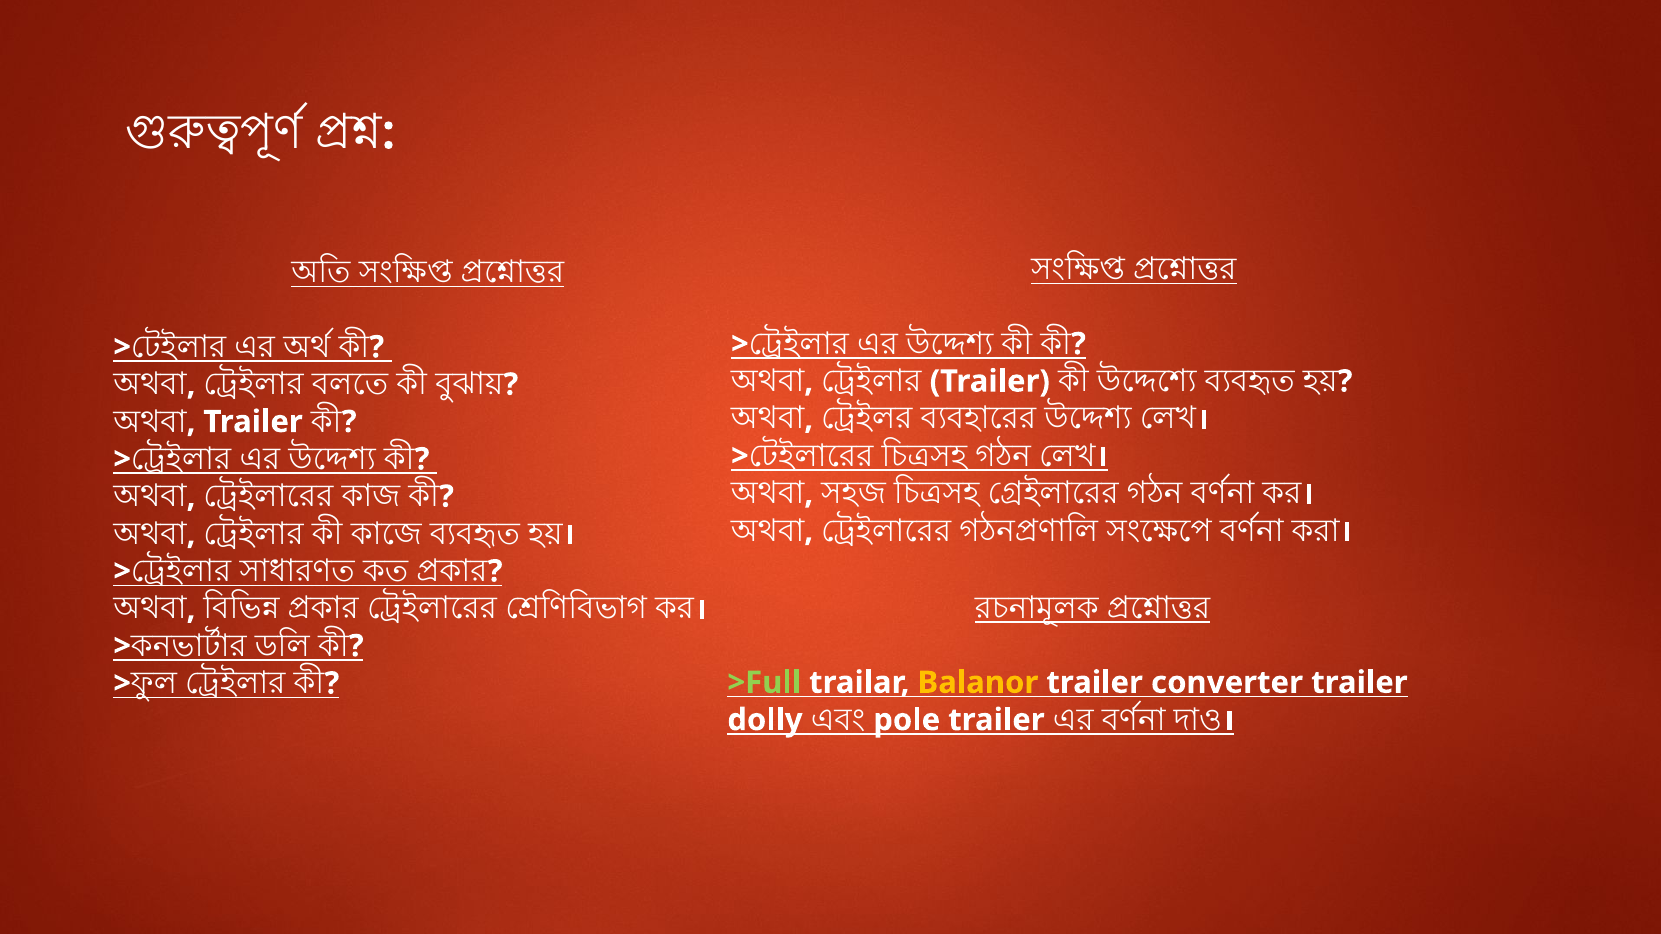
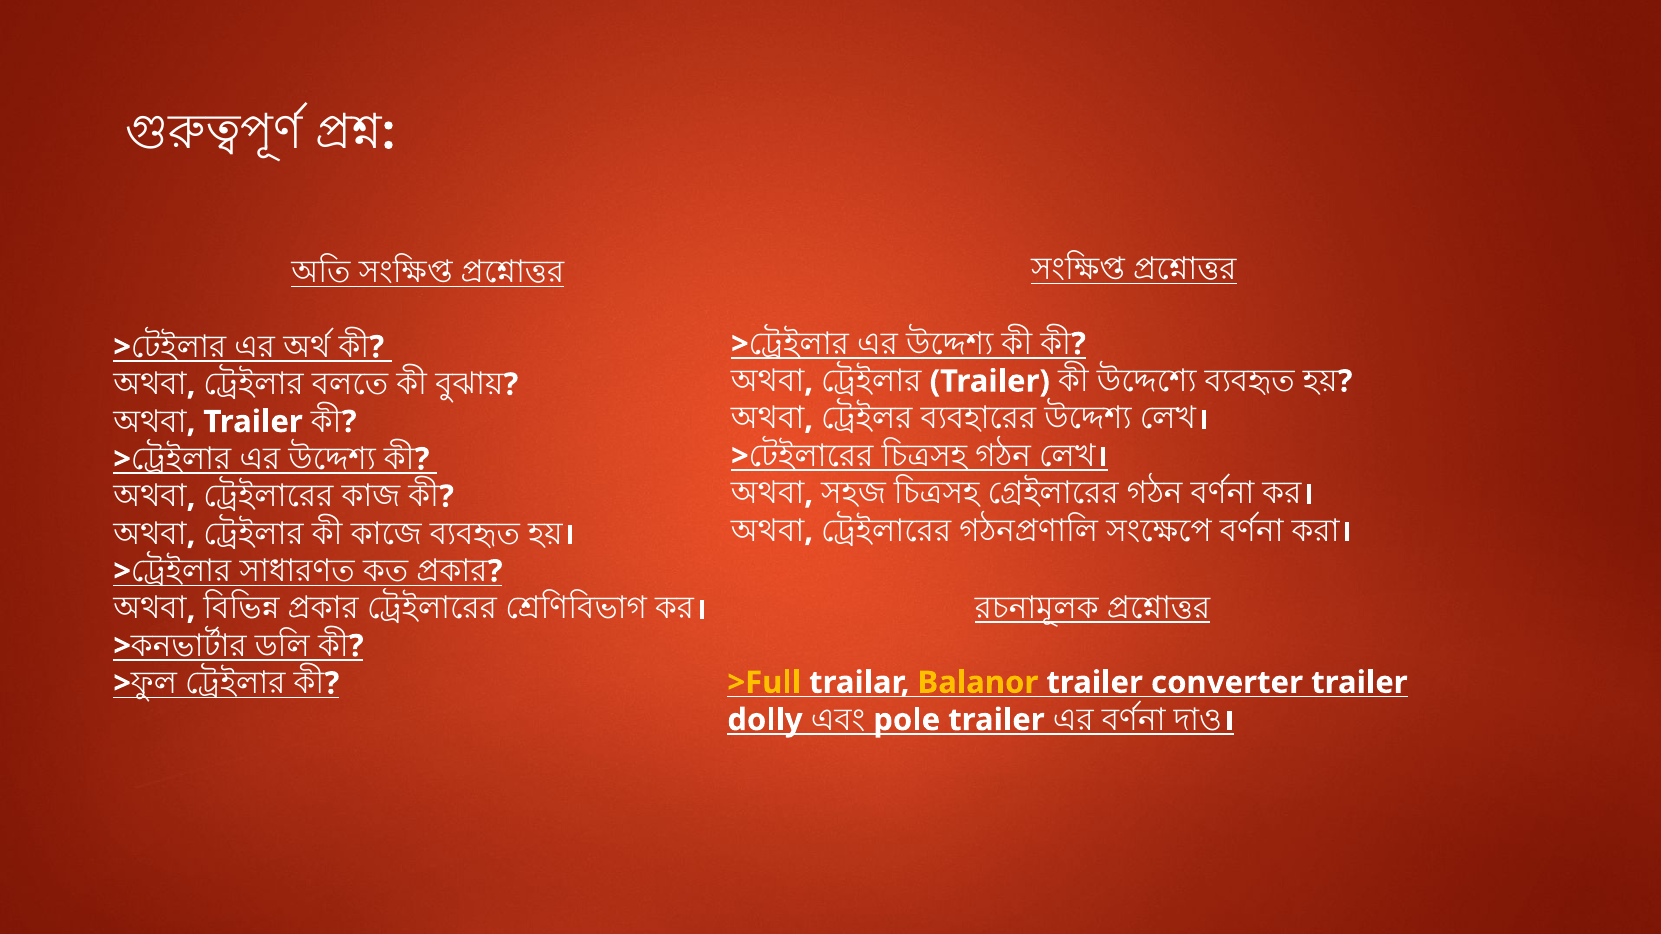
>Full colour: light green -> yellow
